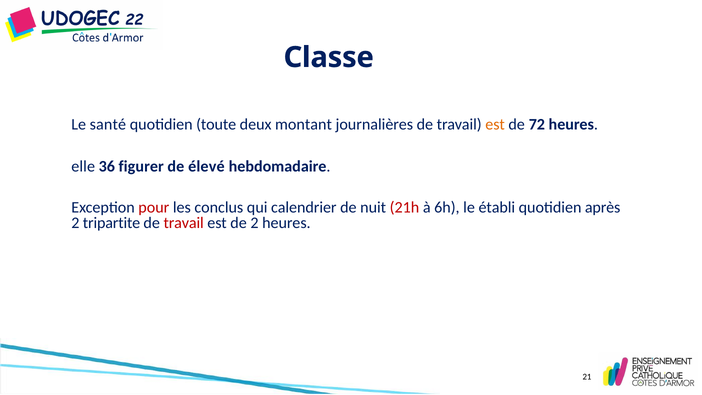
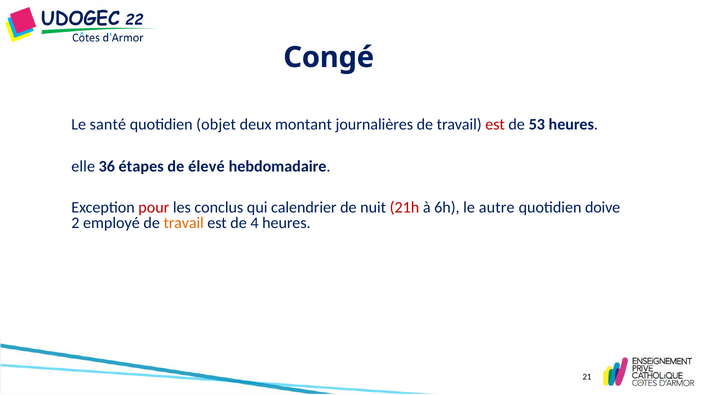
Classe: Classe -> Congé
toute: toute -> objet
est at (495, 124) colour: orange -> red
72: 72 -> 53
figurer: figurer -> étapes
établi: établi -> autre
après: après -> doive
tripartite: tripartite -> employé
travail at (184, 223) colour: red -> orange
de 2: 2 -> 4
